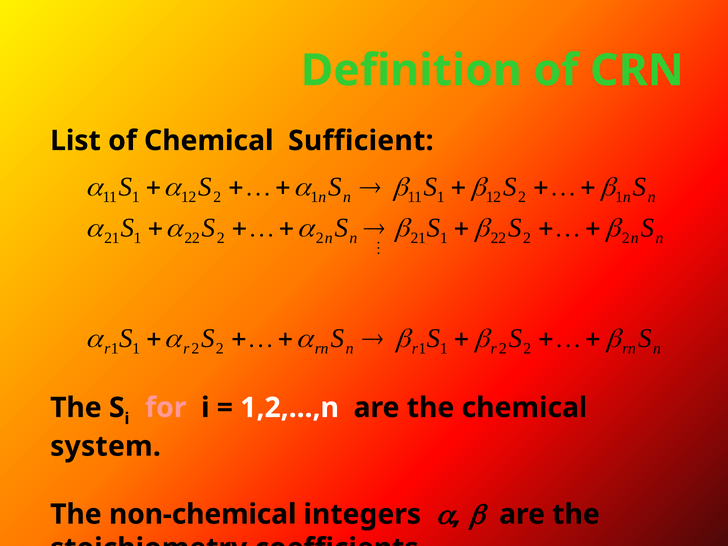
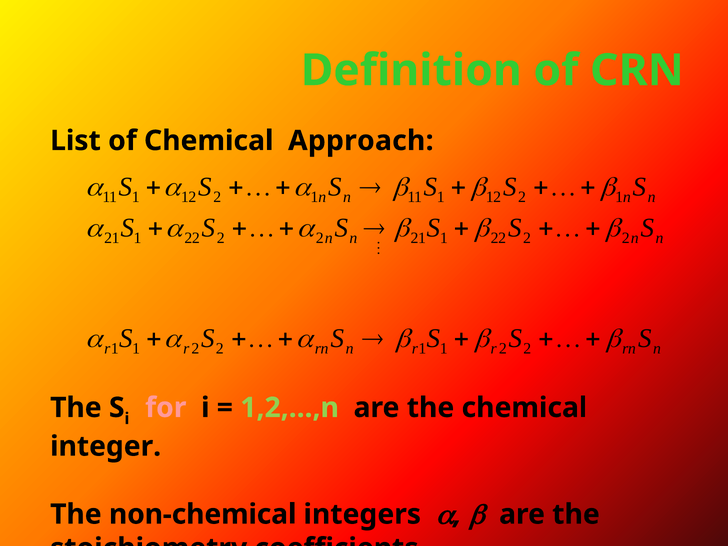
Sufficient: Sufficient -> Approach
1,2,...,n colour: white -> light green
system: system -> integer
